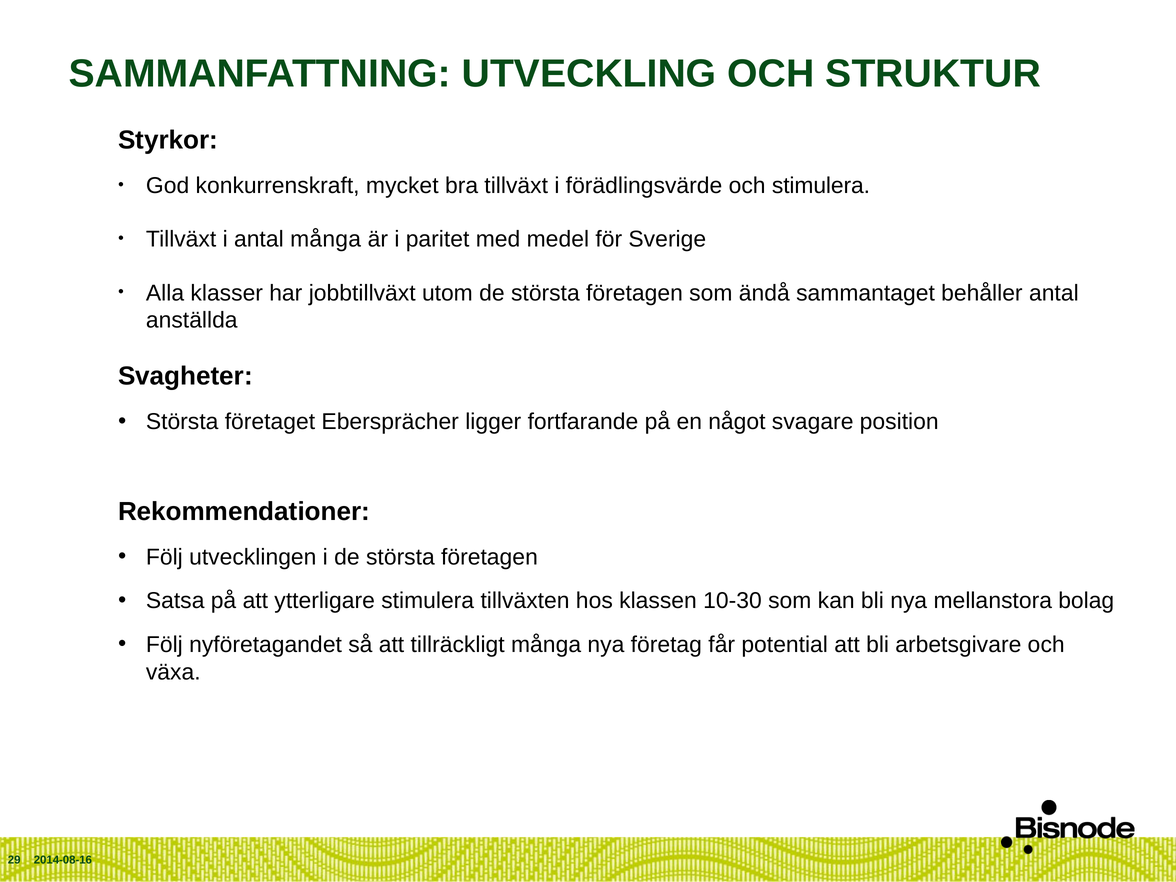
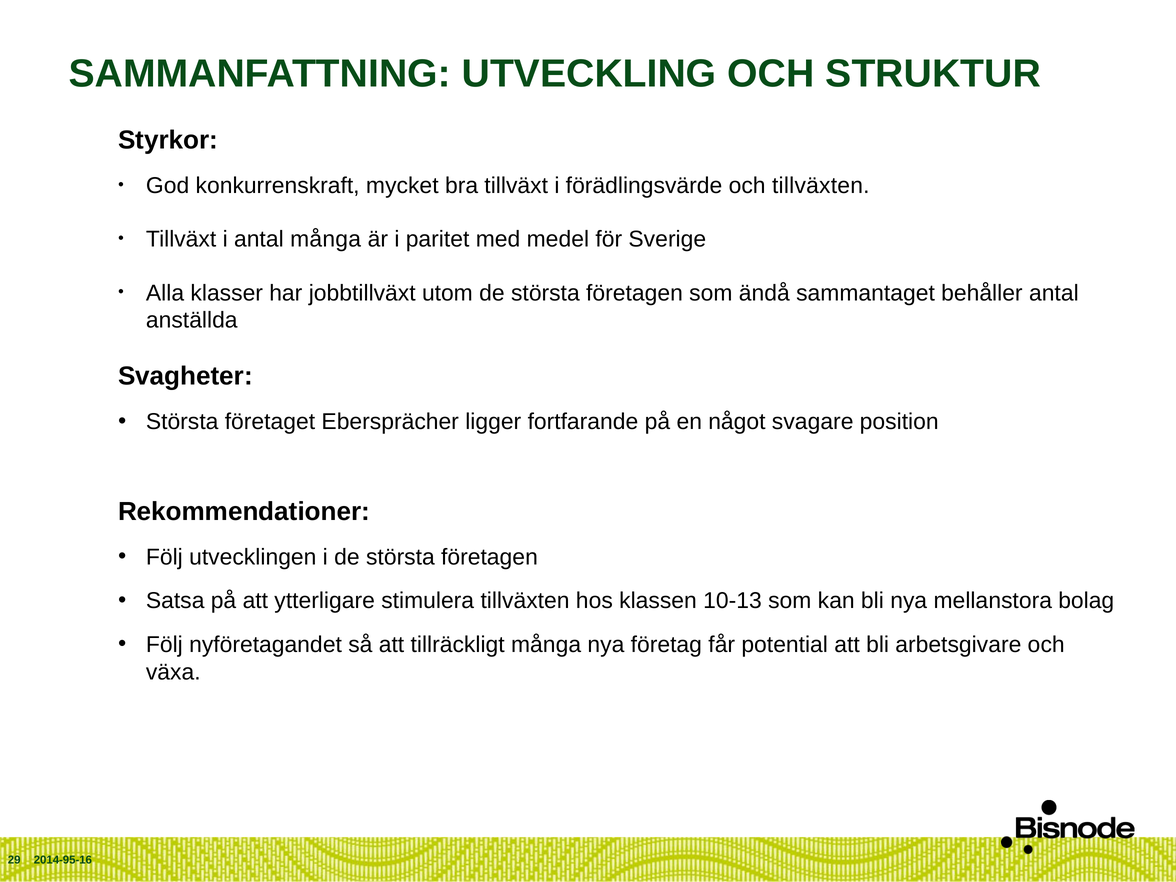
och stimulera: stimulera -> tillväxten
10-30: 10-30 -> 10-13
2014-08-16: 2014-08-16 -> 2014-95-16
